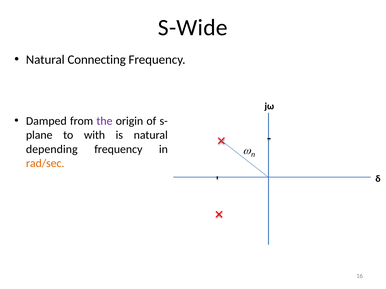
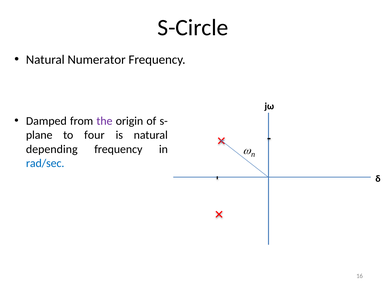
S-Wide: S-Wide -> S-Circle
Connecting: Connecting -> Numerator
with: with -> four
rad/sec colour: orange -> blue
